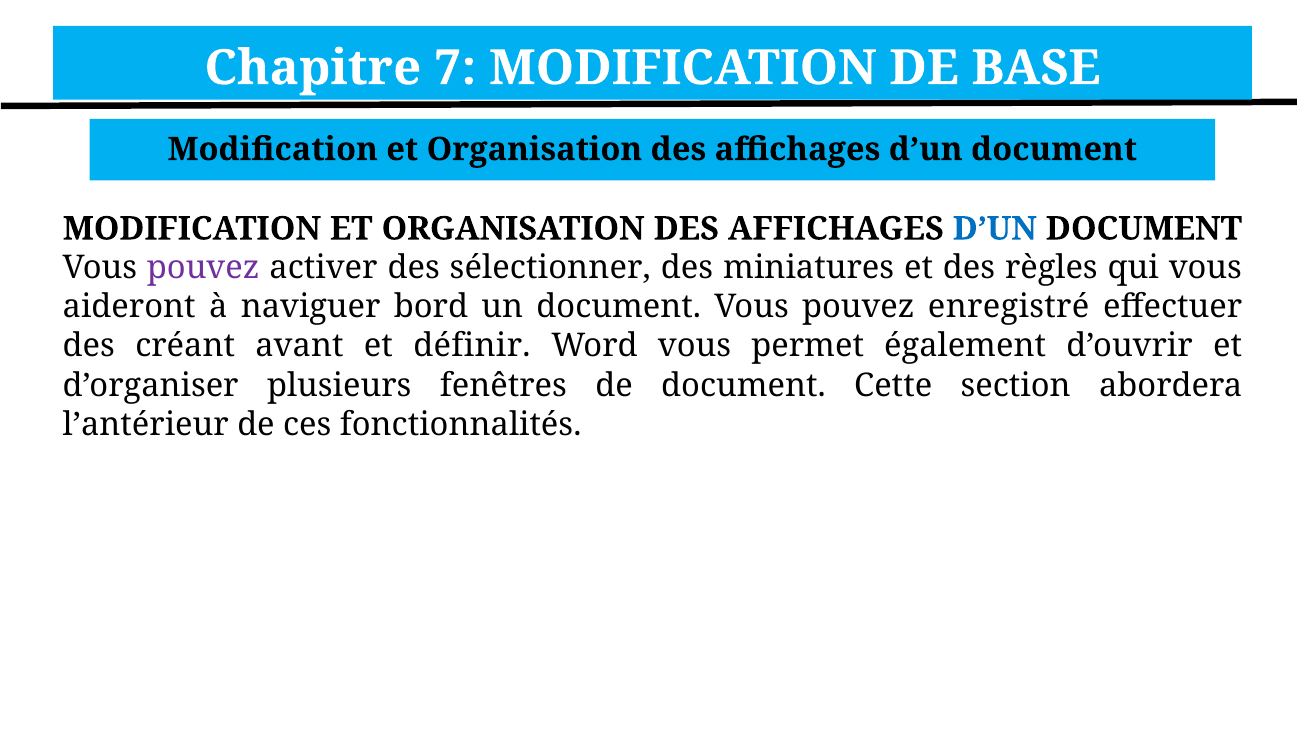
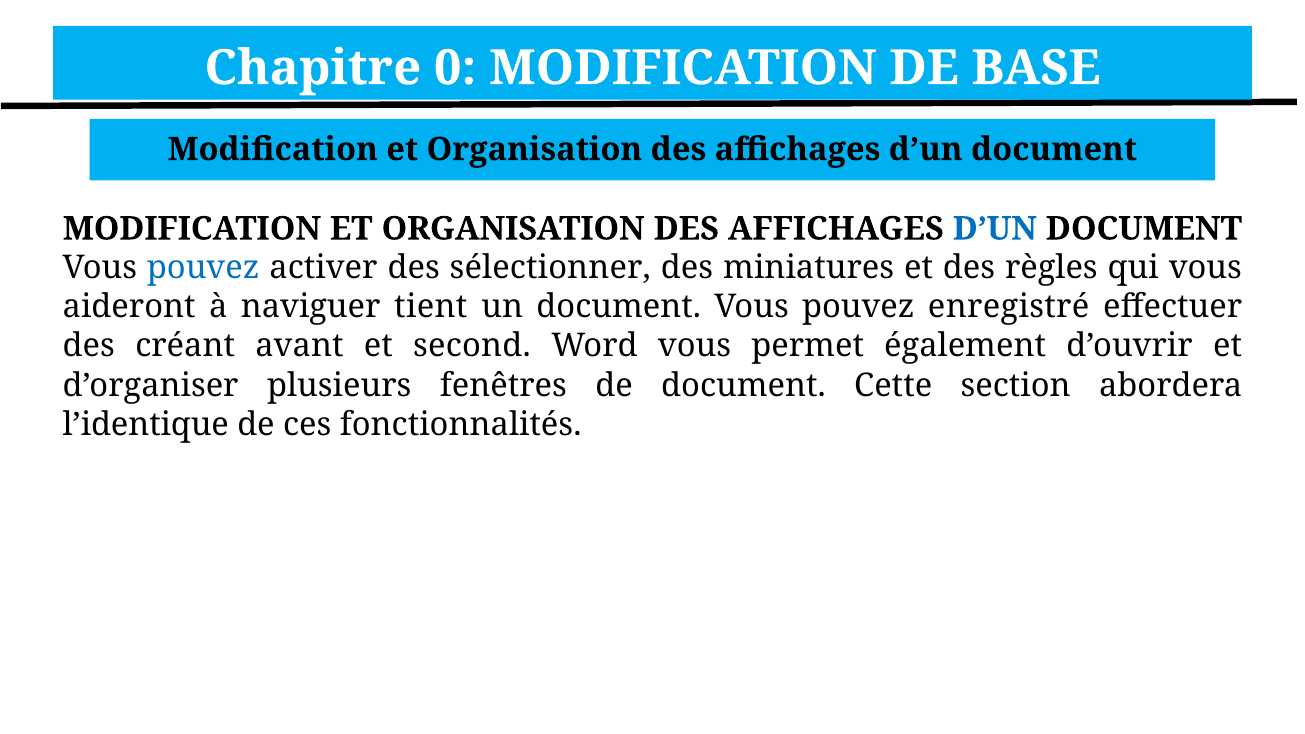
7: 7 -> 0
pouvez at (203, 268) colour: purple -> blue
bord: bord -> tient
définir: définir -> second
l’antérieur: l’antérieur -> l’identique
